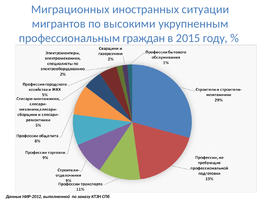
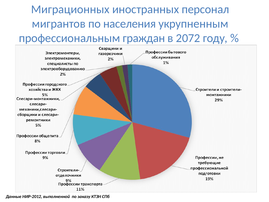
ситуации: ситуации -> персонал
высокими: высокими -> населения
2015: 2015 -> 2072
